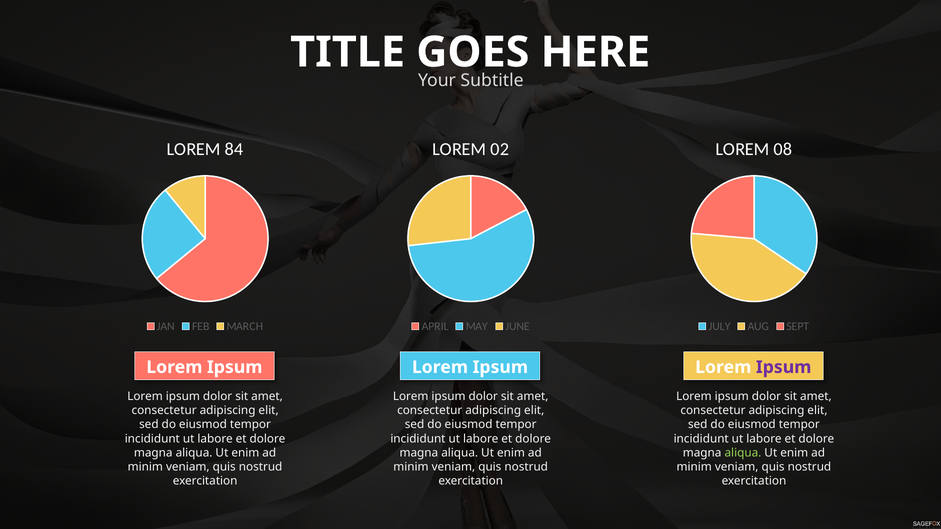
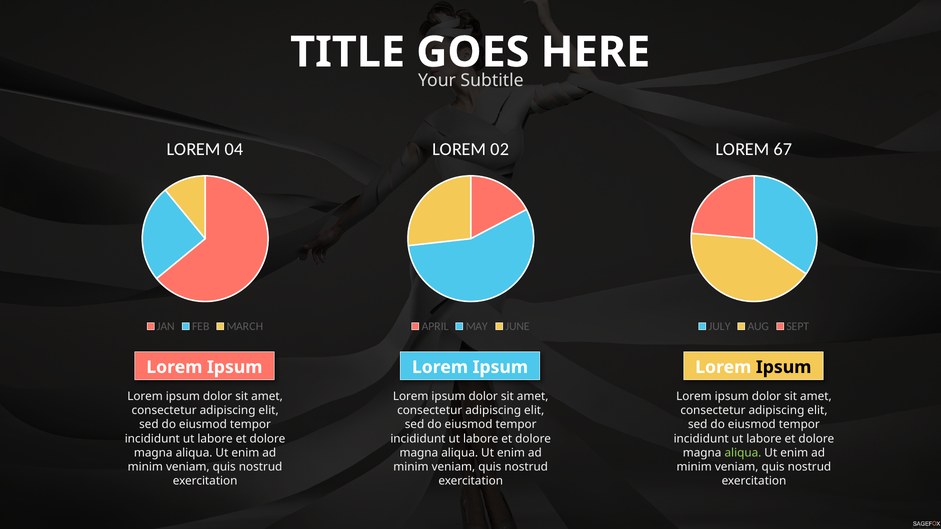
84: 84 -> 04
08: 08 -> 67
Ipsum at (784, 367) colour: purple -> black
